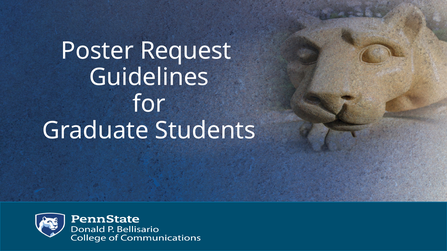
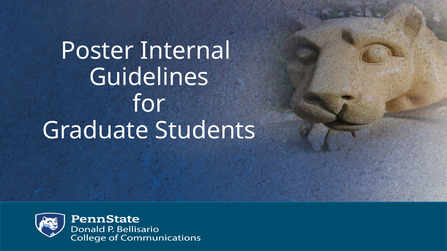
Request: Request -> Internal
